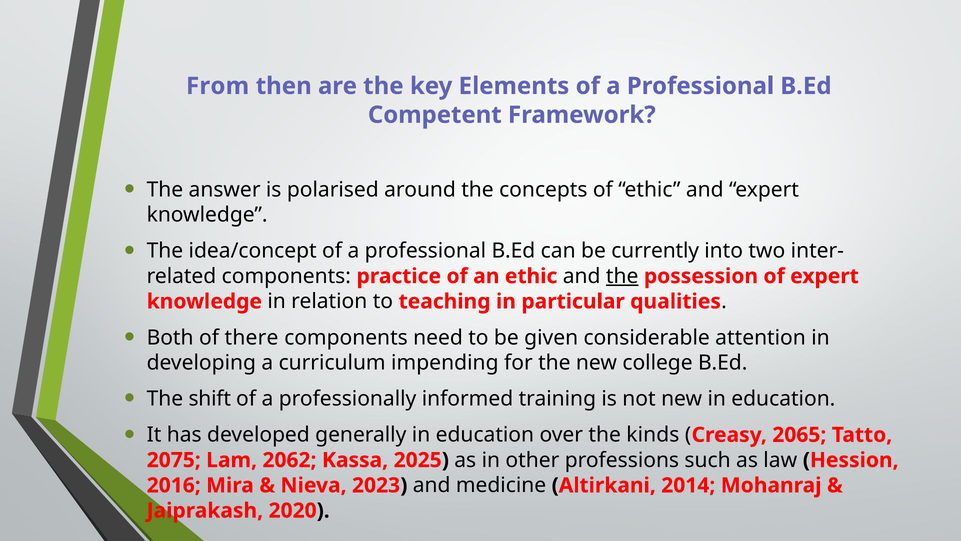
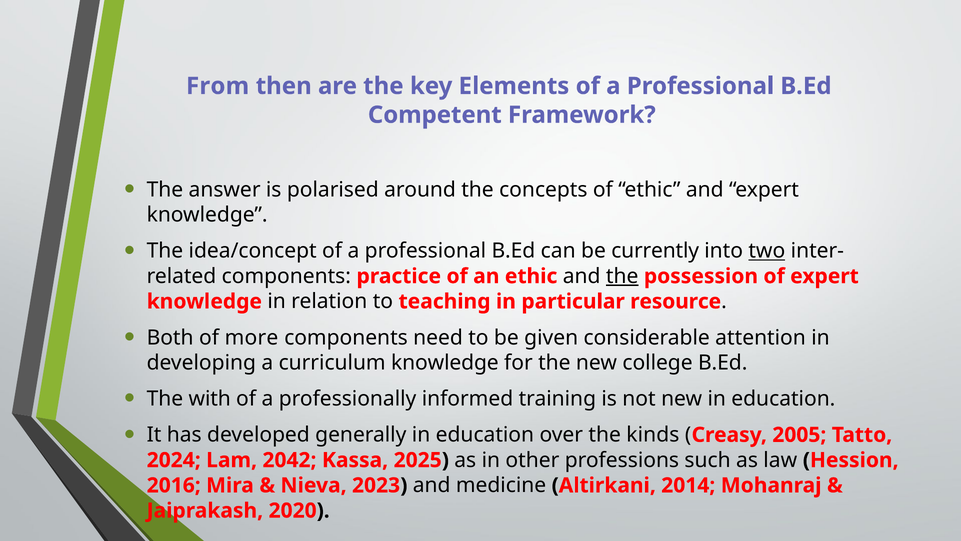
two underline: none -> present
qualities: qualities -> resource
there: there -> more
curriculum impending: impending -> knowledge
shift: shift -> with
2065: 2065 -> 2005
2075: 2075 -> 2024
2062: 2062 -> 2042
